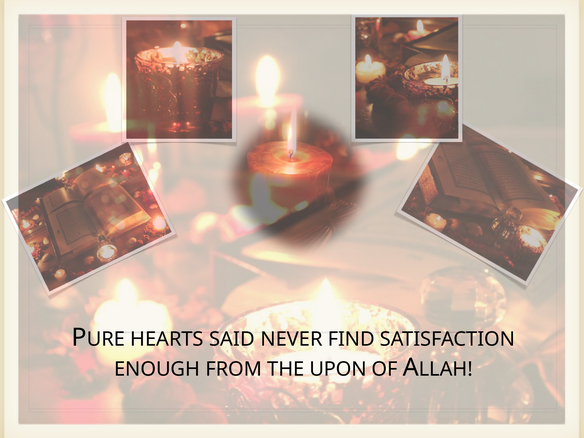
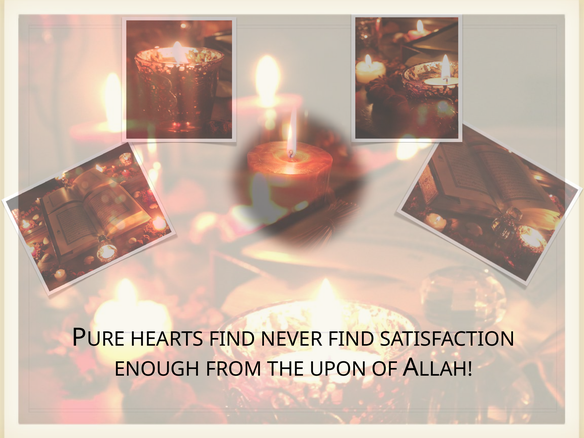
HEARTS SAID: SAID -> FIND
